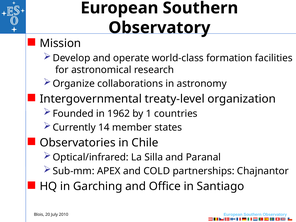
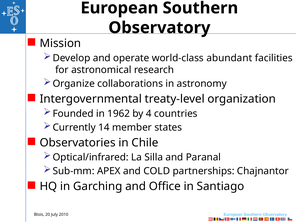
formation: formation -> abundant
1: 1 -> 4
